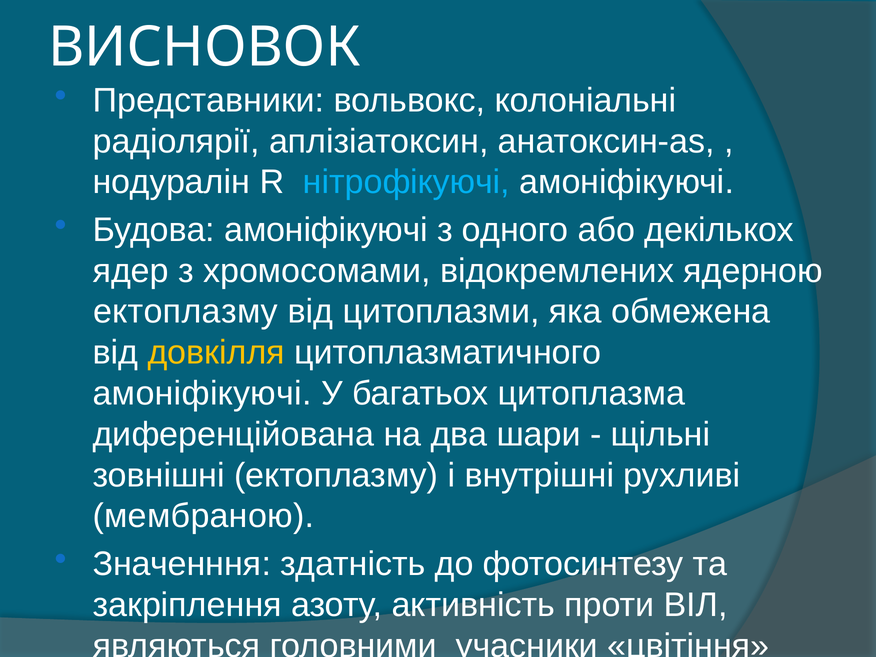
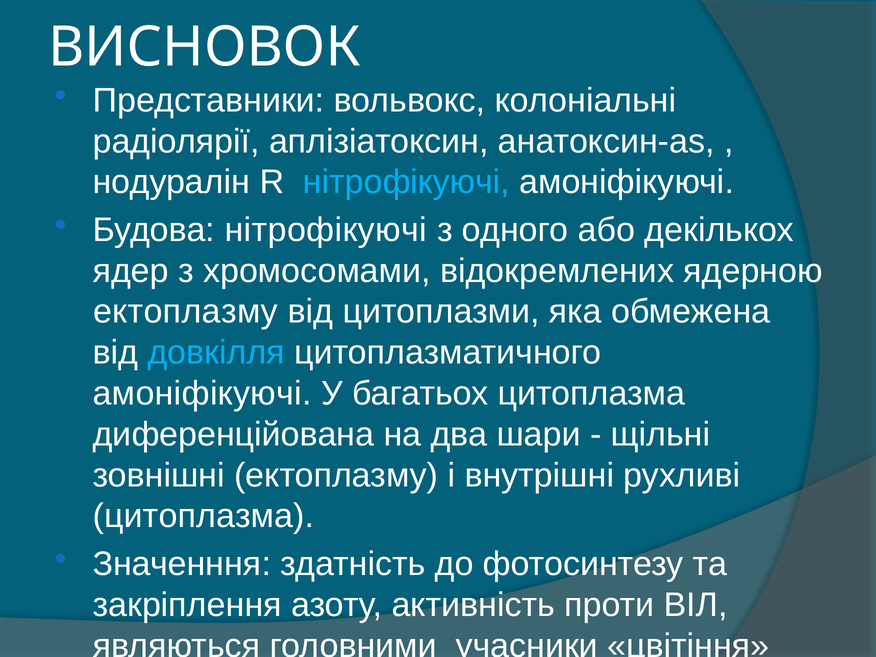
Будова амоніфікуючі: амоніфікуючі -> нітрофікуючі
довкілля colour: yellow -> light blue
мембраною at (203, 516): мембраною -> цитоплазма
